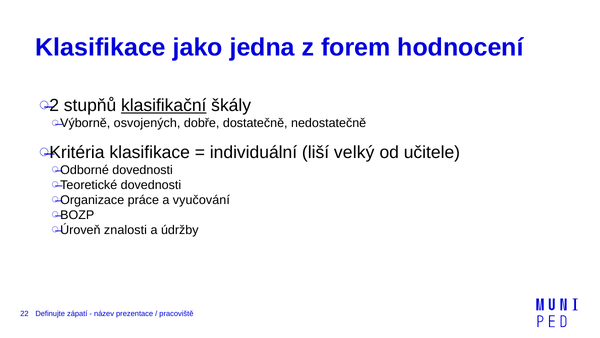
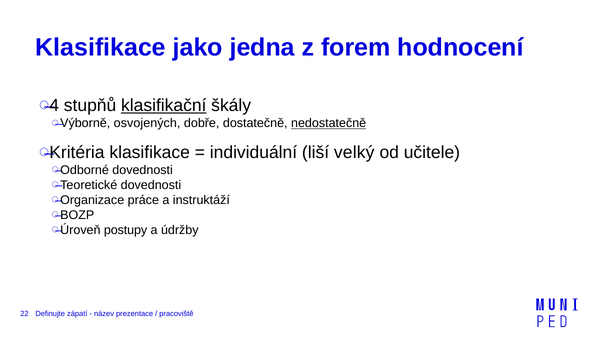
2: 2 -> 4
nedostatečně underline: none -> present
vyučování: vyučování -> instruktáží
znalosti: znalosti -> postupy
